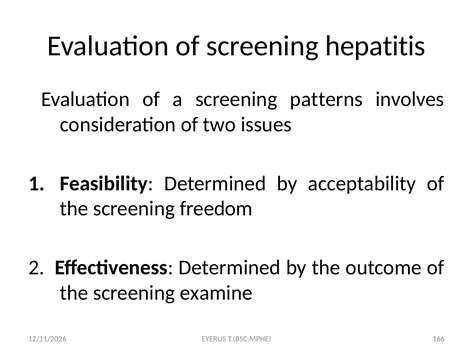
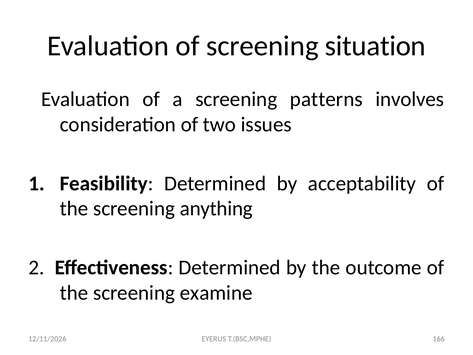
hepatitis: hepatitis -> situation
freedom: freedom -> anything
